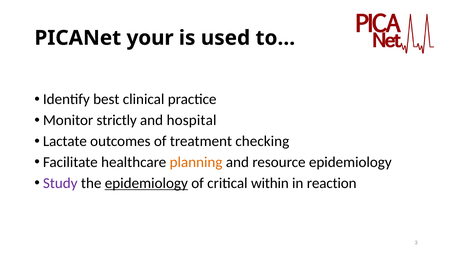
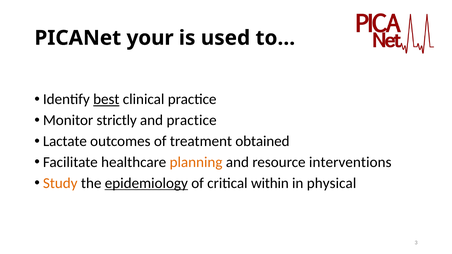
best underline: none -> present
and hospital: hospital -> practice
checking: checking -> obtained
resource epidemiology: epidemiology -> interventions
Study colour: purple -> orange
reaction: reaction -> physical
